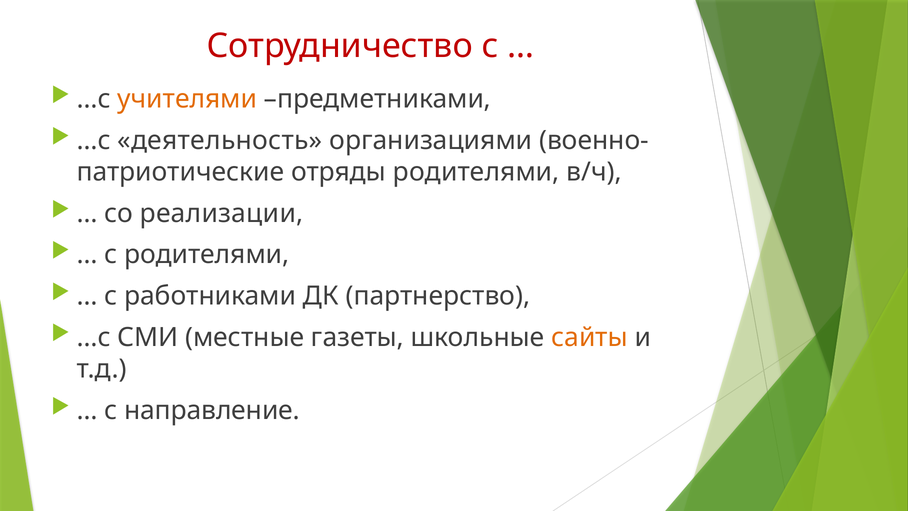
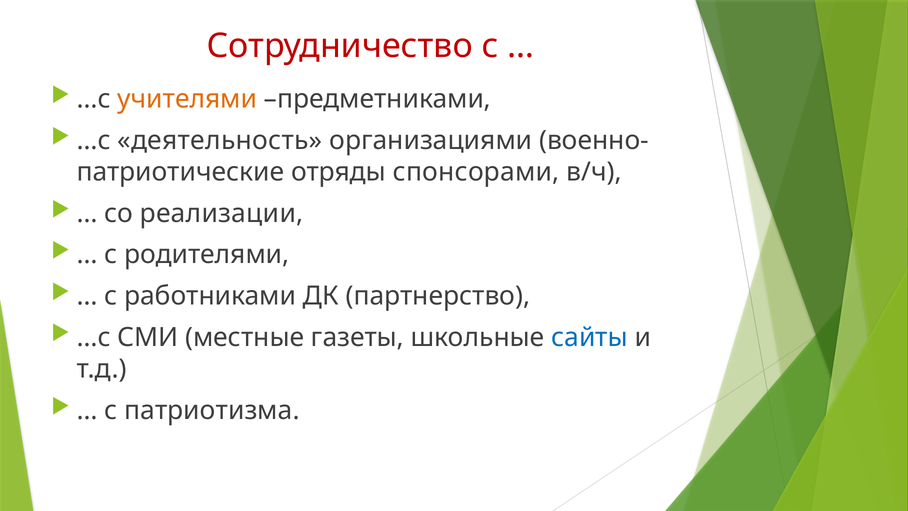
отряды родителями: родителями -> спонсорами
сайты colour: orange -> blue
направление: направление -> патриотизма
